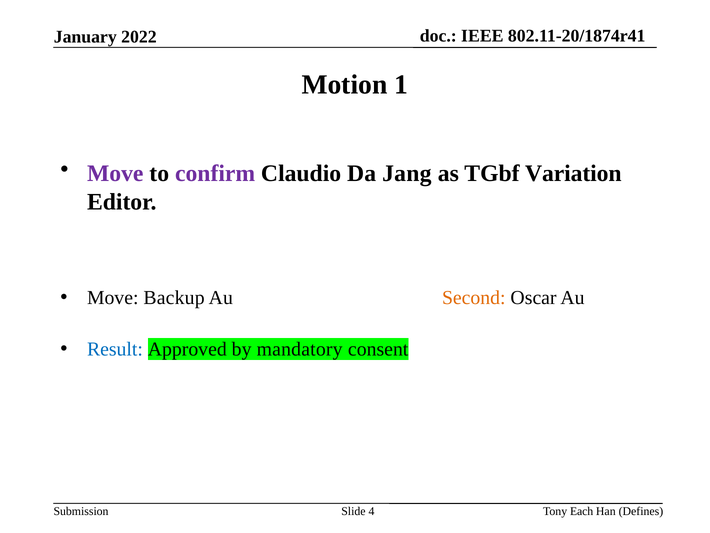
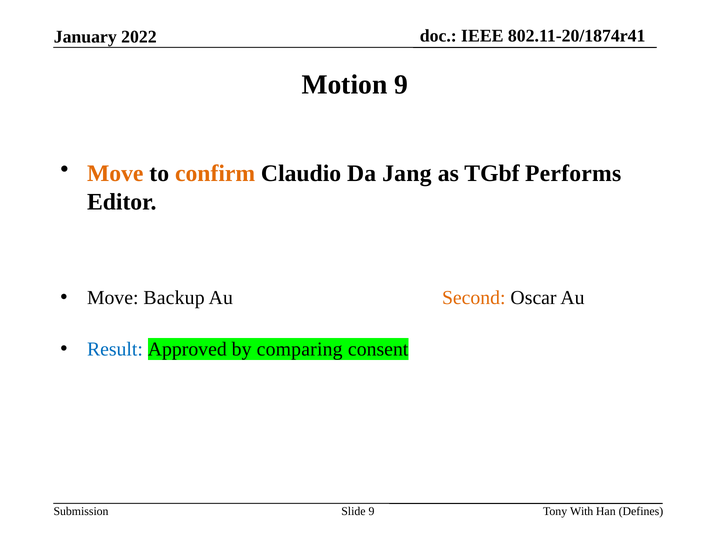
Motion 1: 1 -> 9
Move at (115, 173) colour: purple -> orange
confirm colour: purple -> orange
Variation: Variation -> Performs
mandatory: mandatory -> comparing
Slide 4: 4 -> 9
Each: Each -> With
